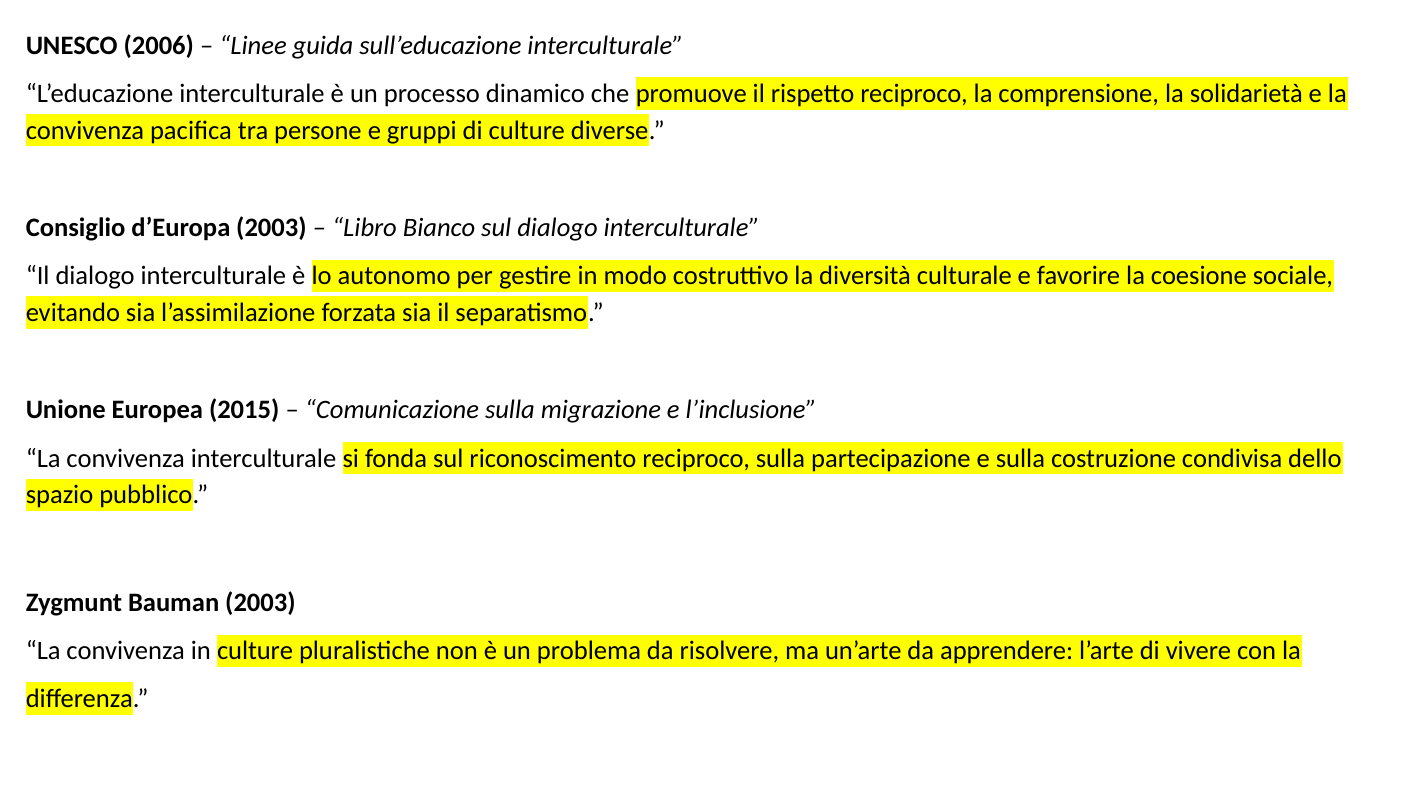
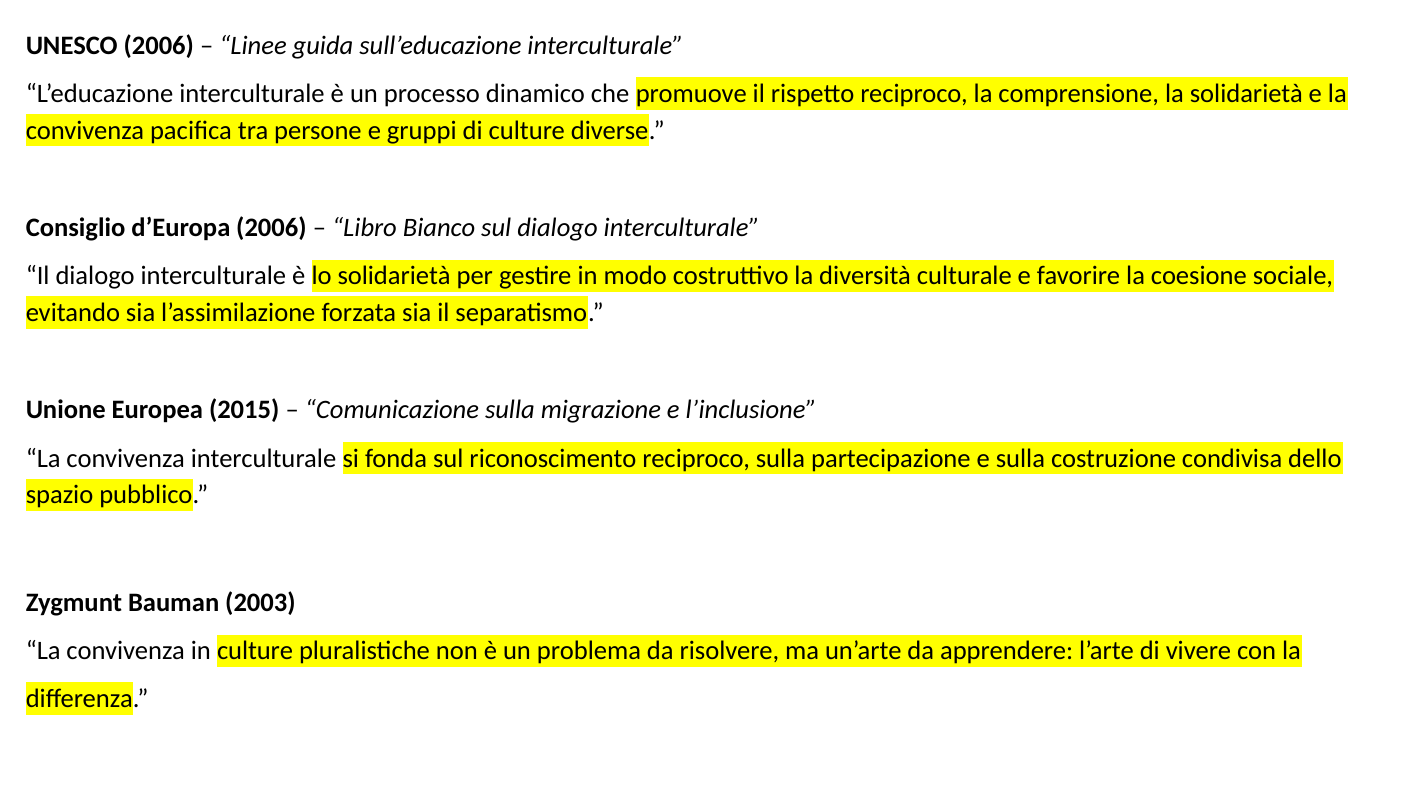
d’Europa 2003: 2003 -> 2006
lo autonomo: autonomo -> solidarietà
